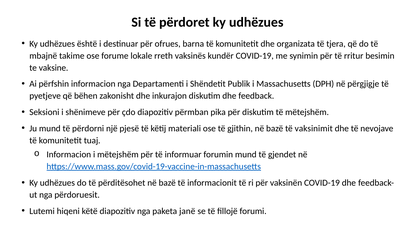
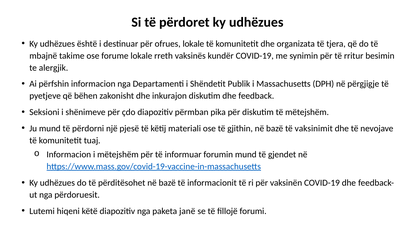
ofrues barna: barna -> lokale
vaksine: vaksine -> alergjik
